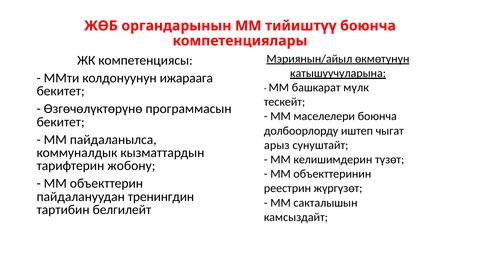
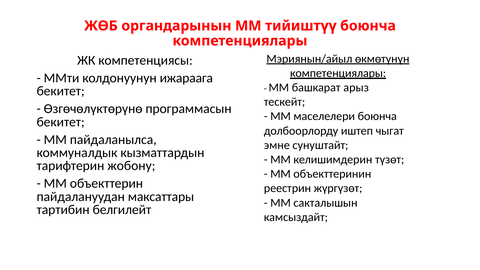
катышуучуларына at (338, 73): катышуучуларына -> компетенциялары
мүлк: мүлк -> арыз
арыз: арыз -> эмне
тренингдин: тренингдин -> максаттары
